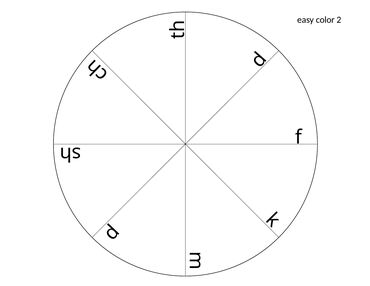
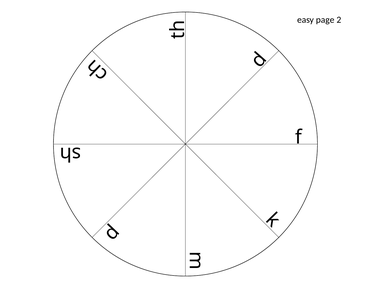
color: color -> page
